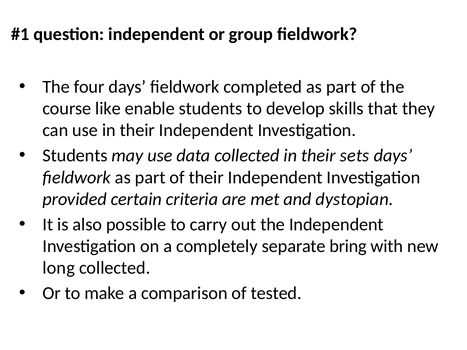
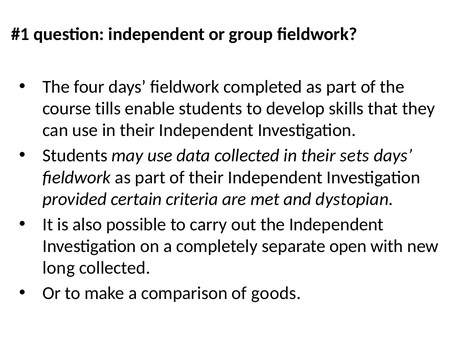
like: like -> tills
bring: bring -> open
tested: tested -> goods
